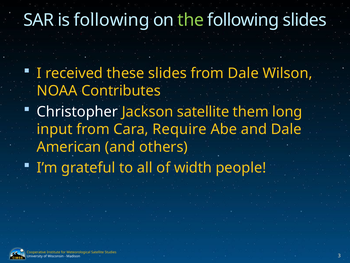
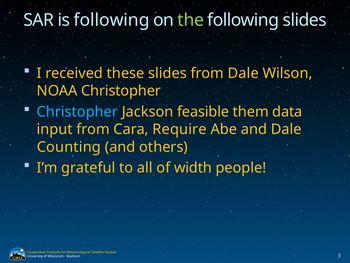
NOAA Contributes: Contributes -> Christopher
Christopher at (77, 112) colour: white -> light blue
Jackson satellite: satellite -> feasible
long: long -> data
American: American -> Counting
